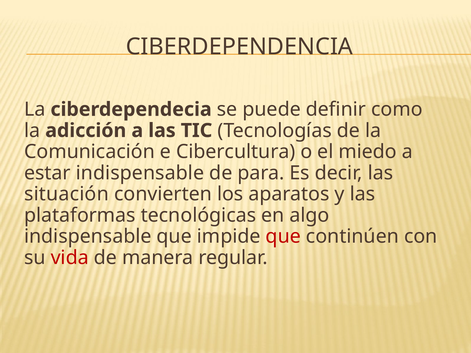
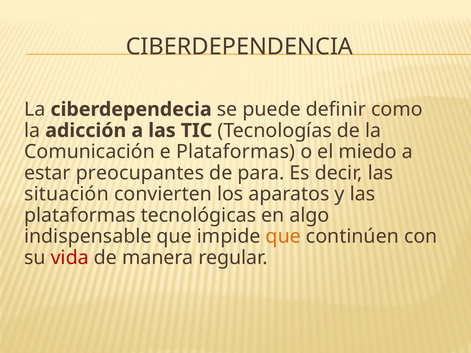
e Cibercultura: Cibercultura -> Plataformas
estar indispensable: indispensable -> preocupantes
que at (283, 237) colour: red -> orange
